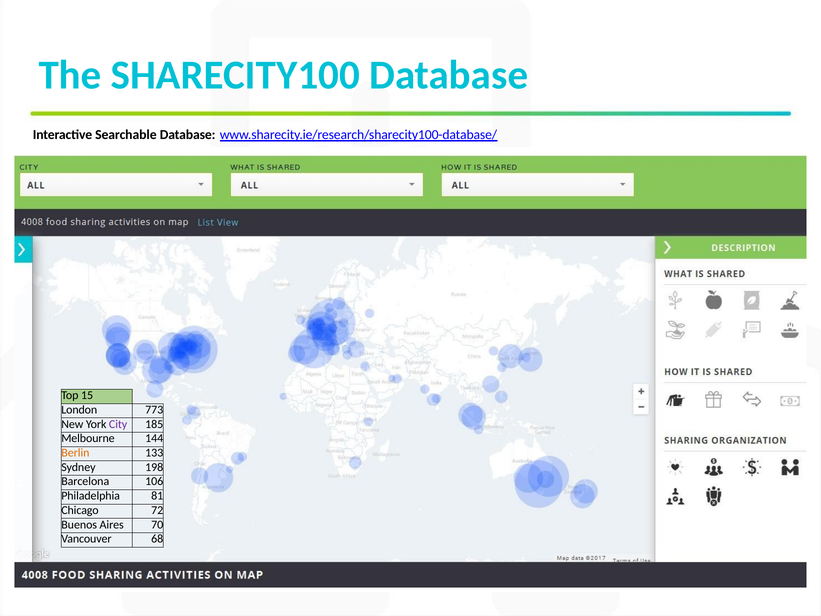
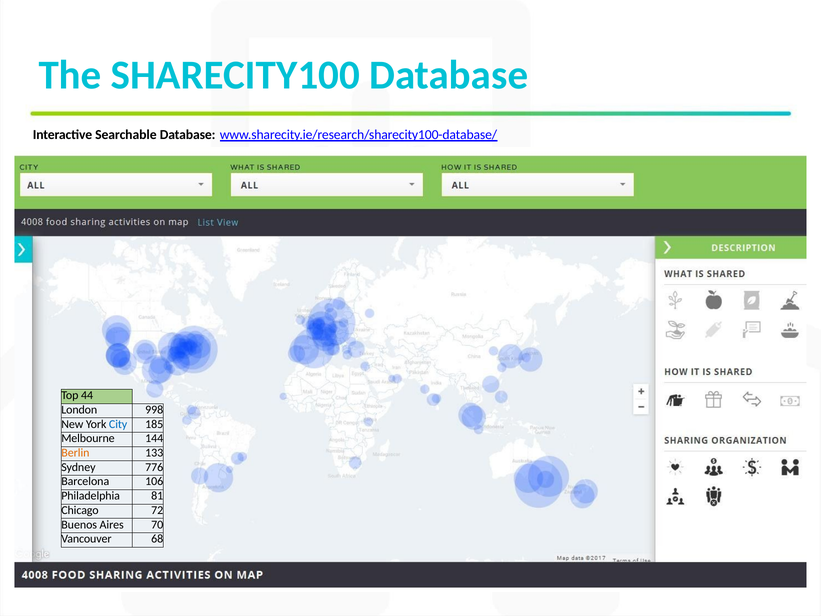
15: 15 -> 44
773: 773 -> 998
City colour: purple -> blue
198: 198 -> 776
